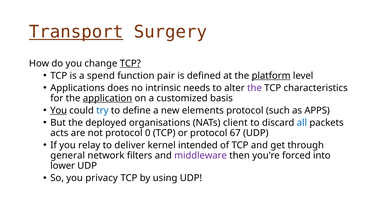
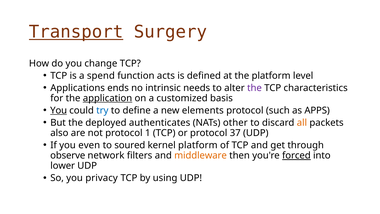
TCP at (130, 63) underline: present -> none
pair: pair -> acts
platform at (271, 76) underline: present -> none
does: does -> ends
organisations: organisations -> authenticates
client: client -> other
all colour: blue -> orange
acts: acts -> also
0: 0 -> 1
67: 67 -> 37
relay: relay -> even
deliver: deliver -> soured
kernel intended: intended -> platform
general: general -> observe
middleware colour: purple -> orange
forced underline: none -> present
